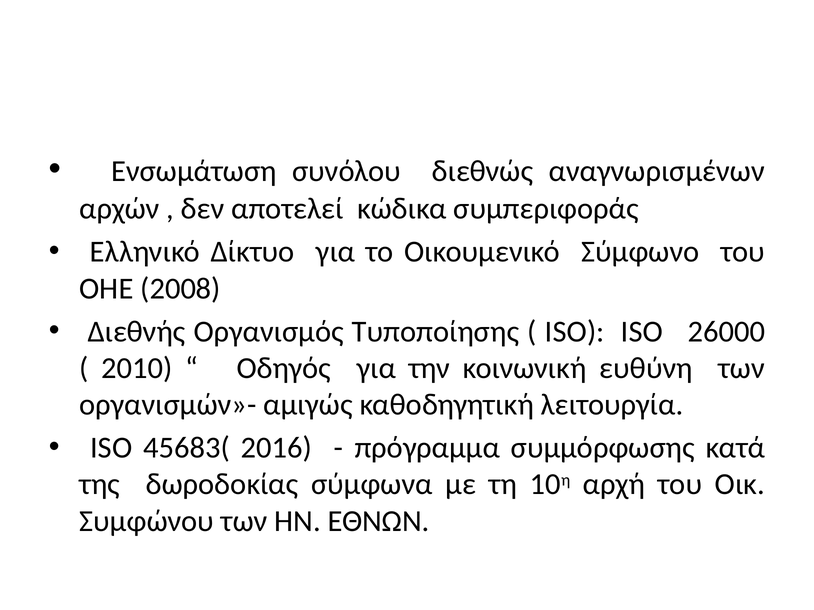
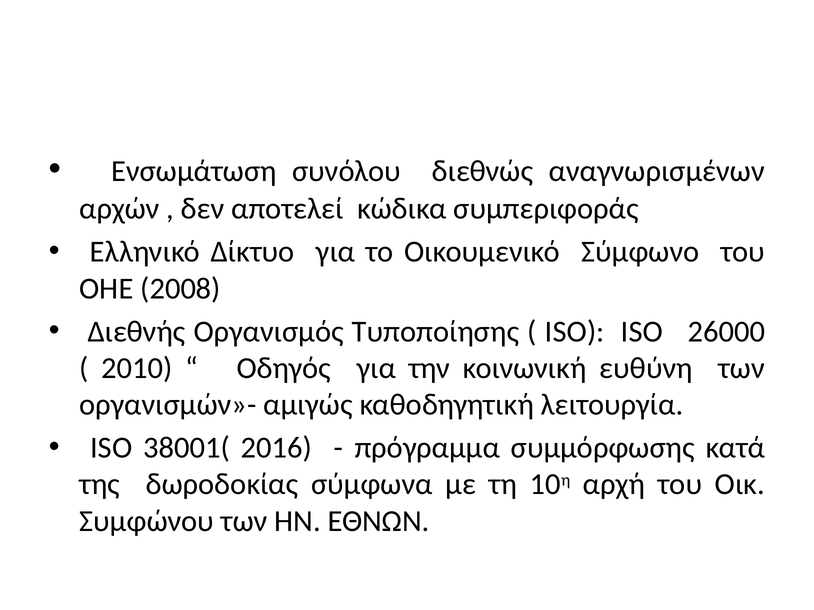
45683(: 45683( -> 38001(
